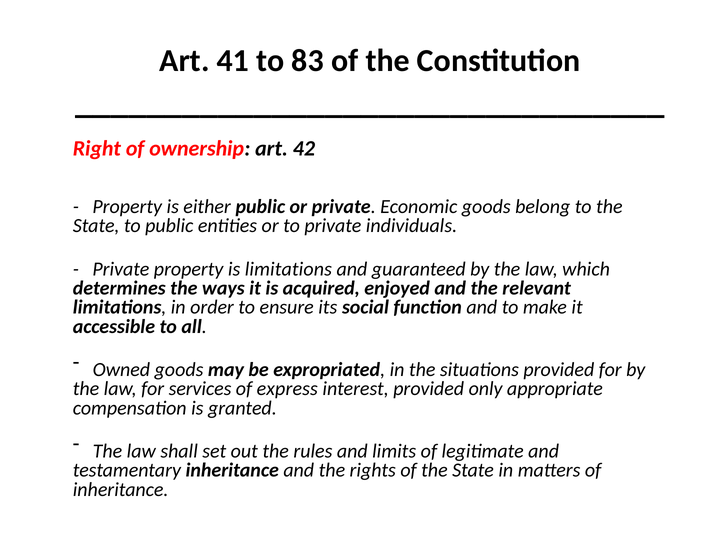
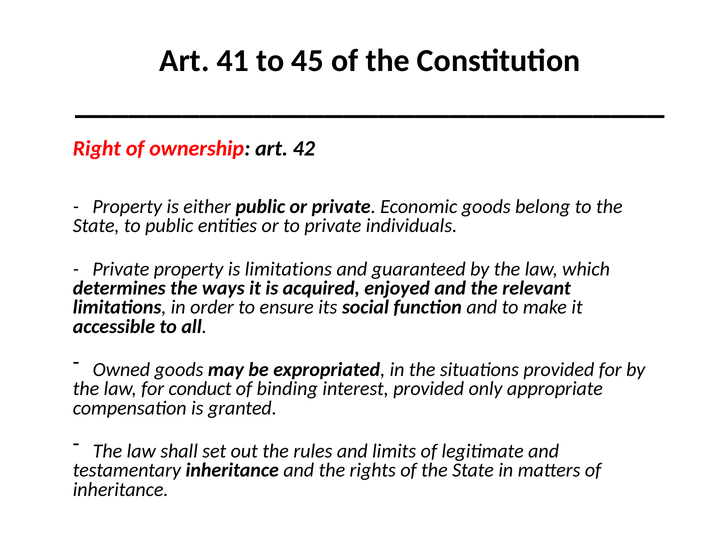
83: 83 -> 45
services: services -> conduct
express: express -> binding
